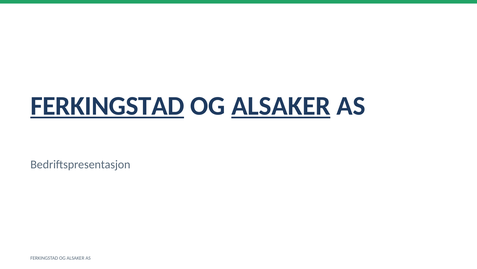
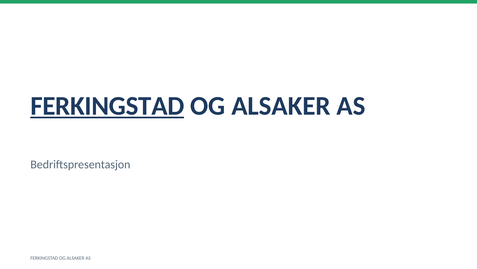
ALSAKER at (281, 106) underline: present -> none
